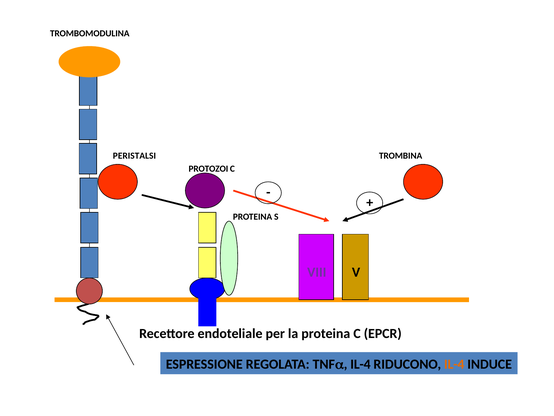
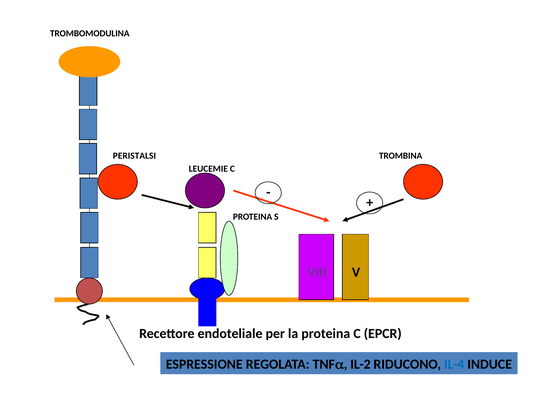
PROTOZOI: PROTOZOI -> LEUCEMIE
TNFa IL-4: IL-4 -> IL-2
IL-4 at (454, 364) colour: orange -> blue
